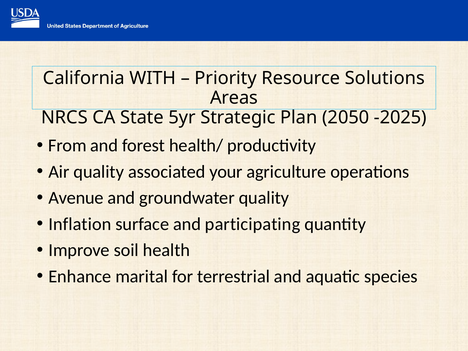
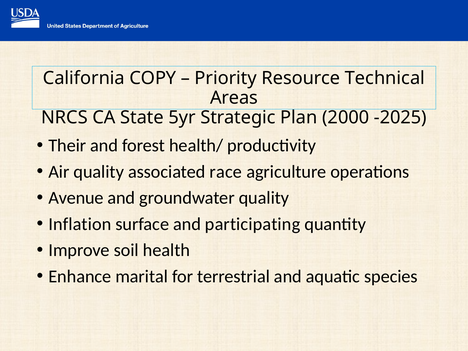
WITH: WITH -> COPY
Solutions: Solutions -> Technical
2050: 2050 -> 2000
From: From -> Their
your: your -> race
